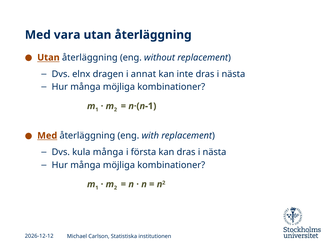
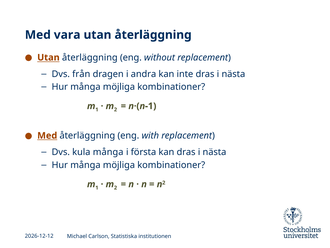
elnx: elnx -> från
annat: annat -> andra
